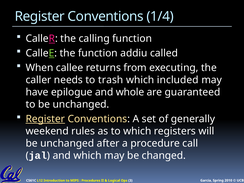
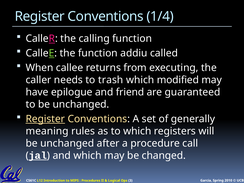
included: included -> modified
whole: whole -> friend
weekend: weekend -> meaning
jal underline: none -> present
